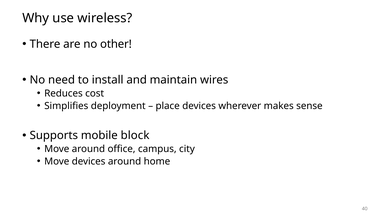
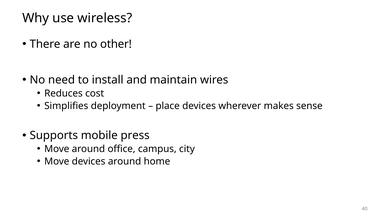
block: block -> press
